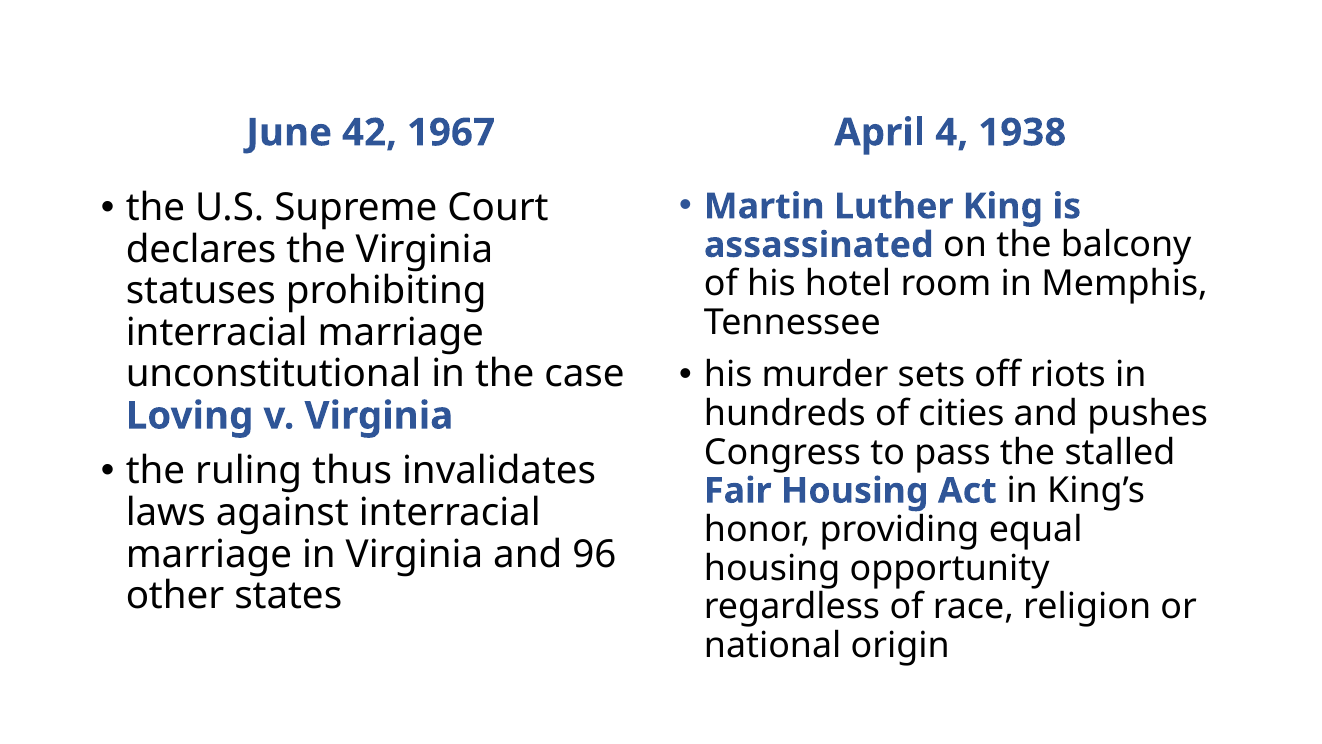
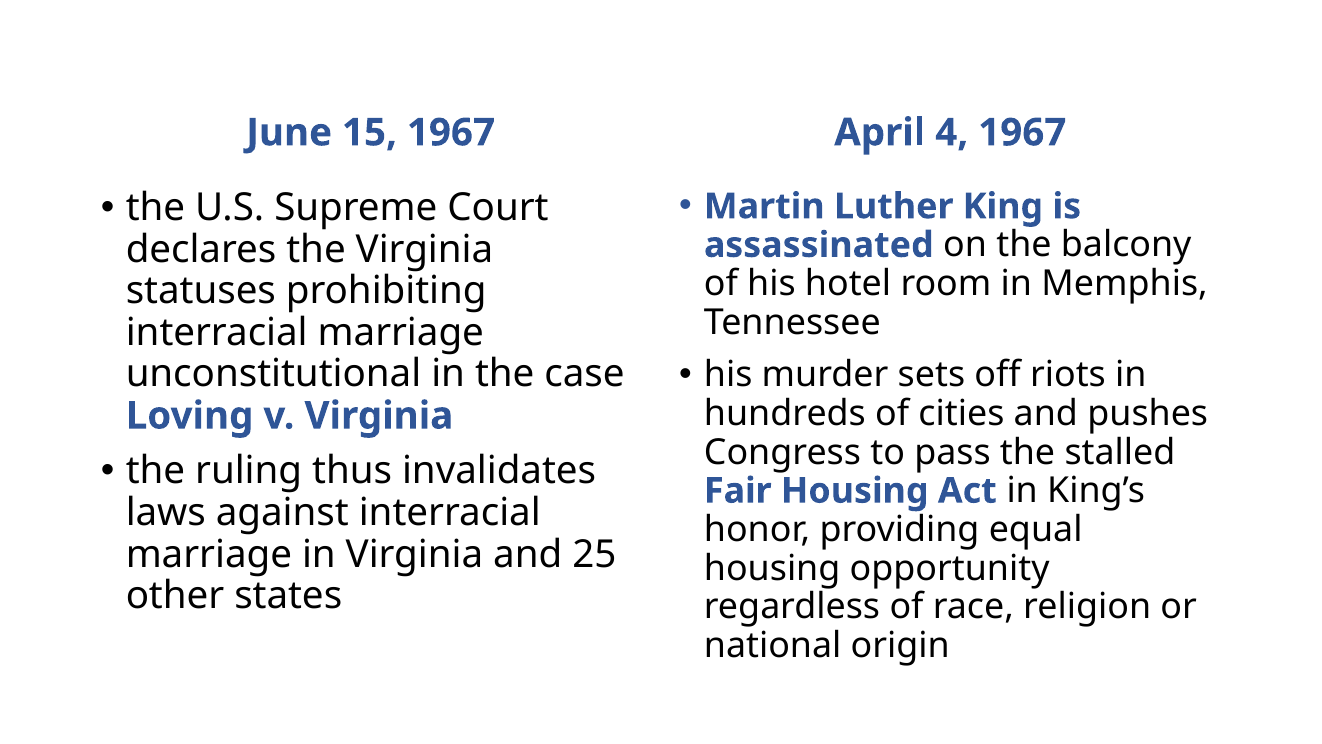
42: 42 -> 15
4 1938: 1938 -> 1967
96: 96 -> 25
